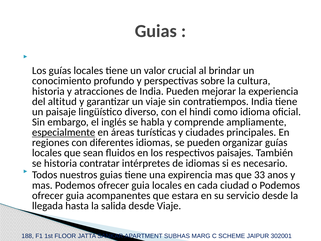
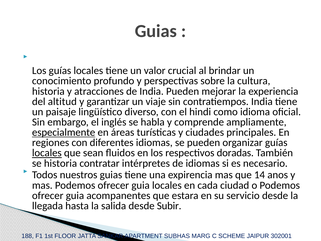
locales at (47, 153) underline: none -> present
paisajes: paisajes -> doradas
33: 33 -> 14
desde Viaje: Viaje -> Subir
